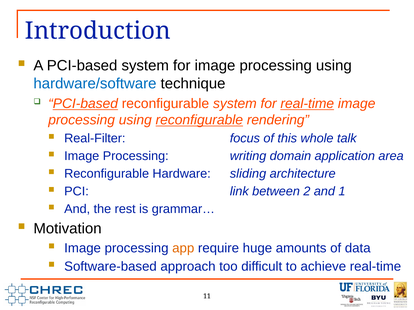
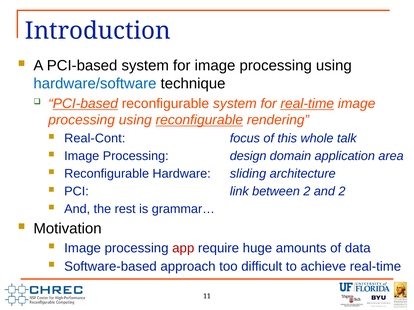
Real-Filter: Real-Filter -> Real-Cont
writing: writing -> design
and 1: 1 -> 2
app colour: orange -> red
